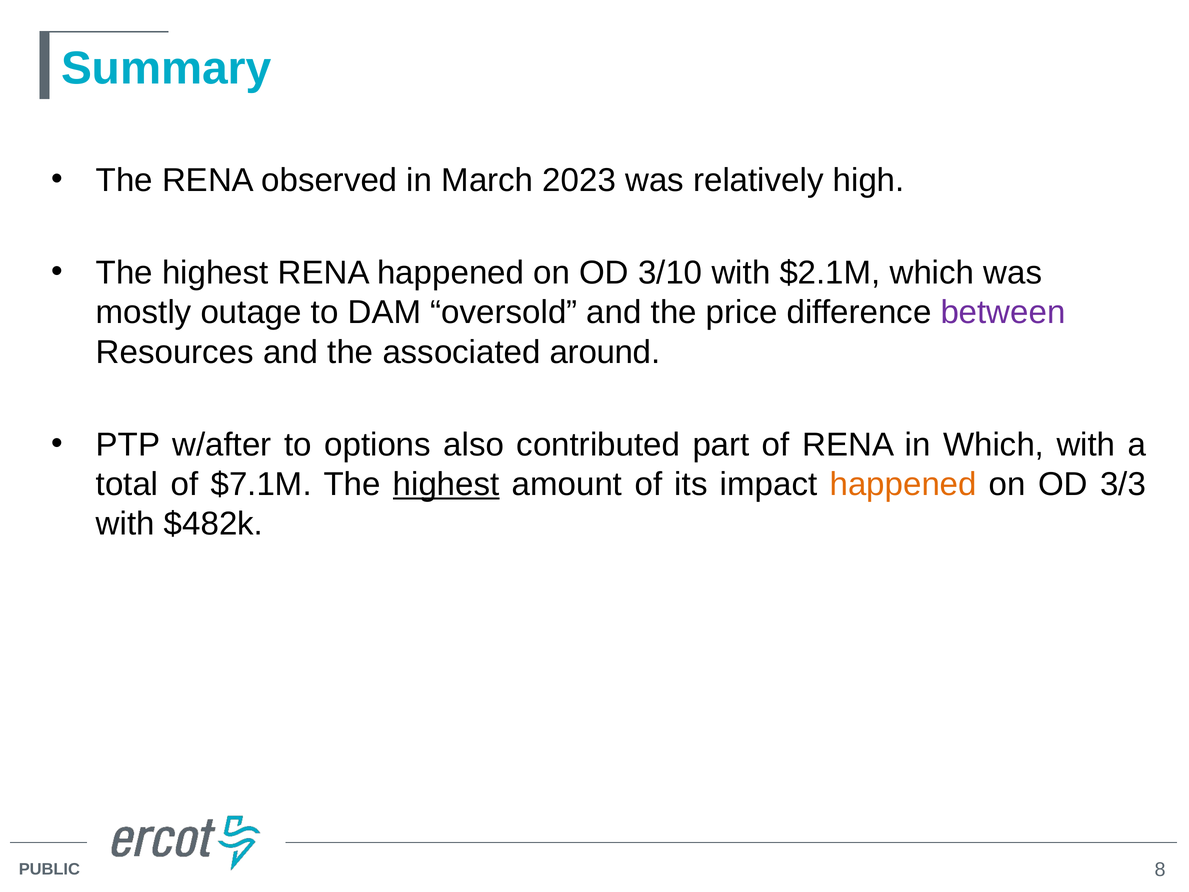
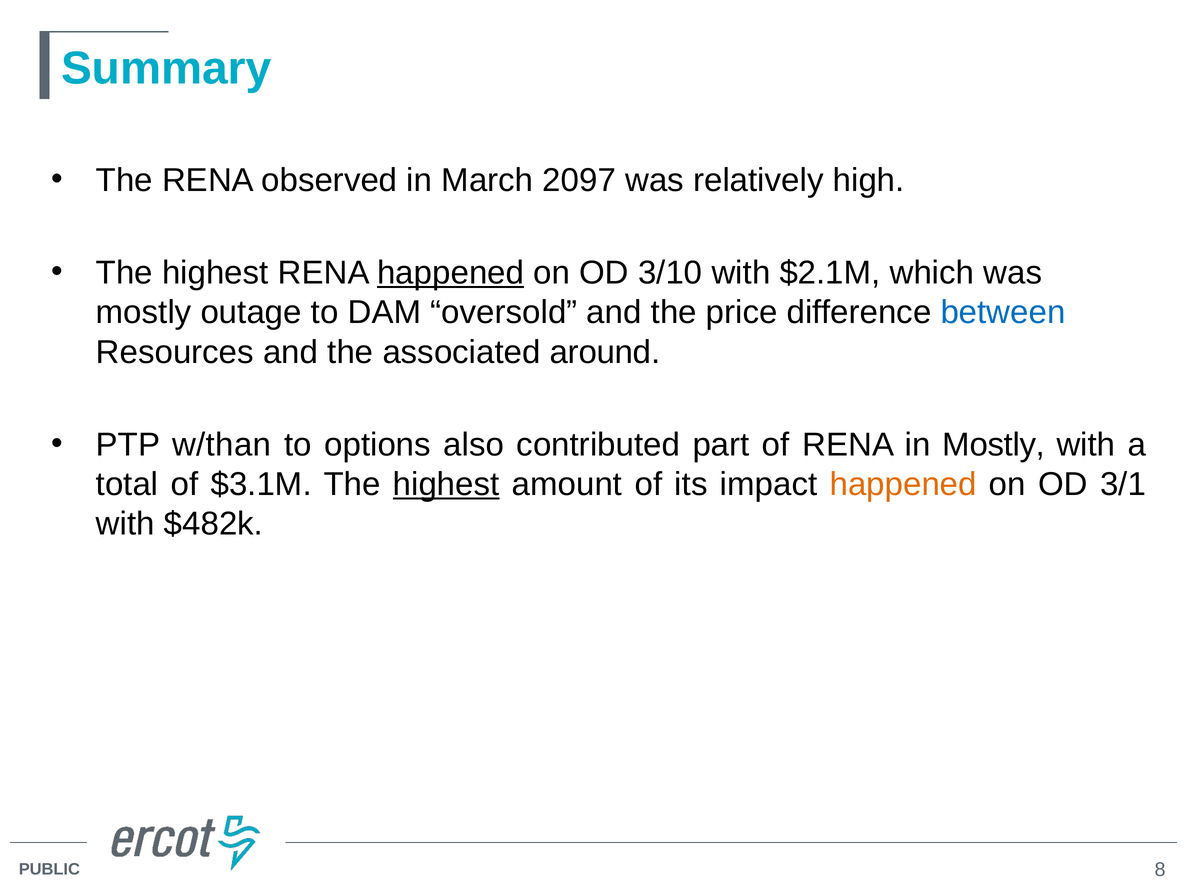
2023: 2023 -> 2097
happened at (451, 273) underline: none -> present
between colour: purple -> blue
w/after: w/after -> w/than
in Which: Which -> Mostly
$7.1M: $7.1M -> $3.1M
3/3: 3/3 -> 3/1
